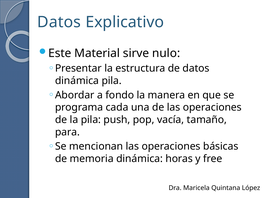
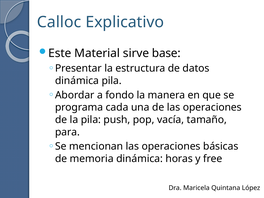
Datos at (59, 22): Datos -> Calloc
nulo: nulo -> base
